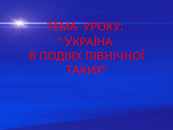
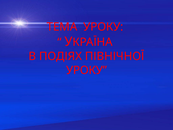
ТАКИХ at (86, 70): ТАКИХ -> УРОКУ
